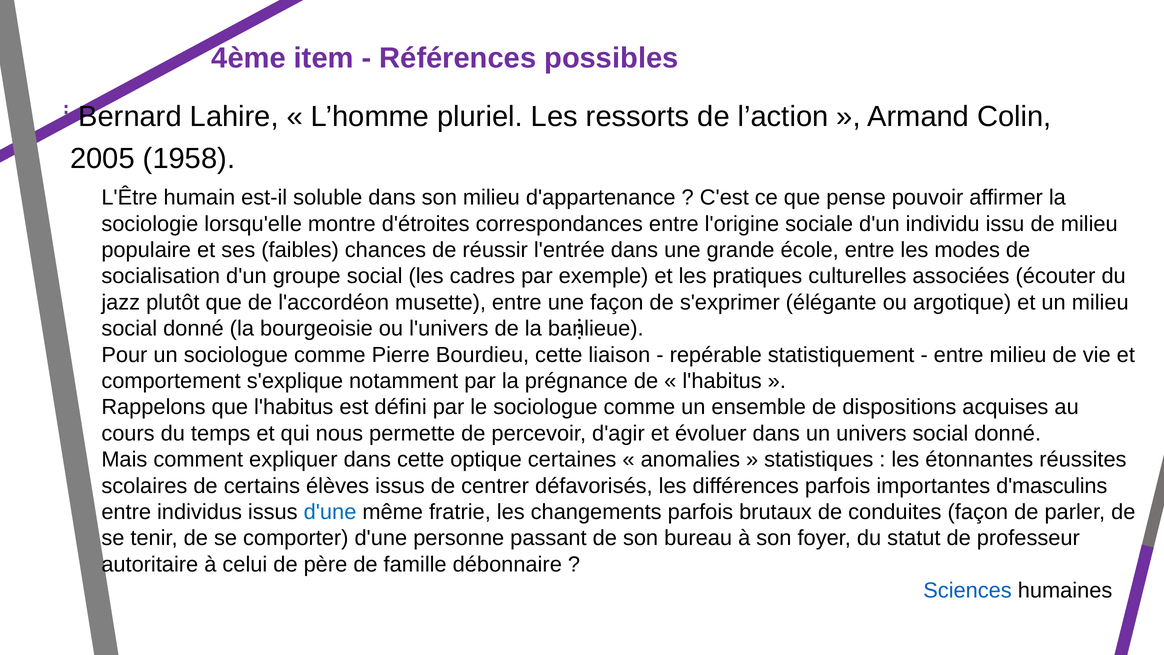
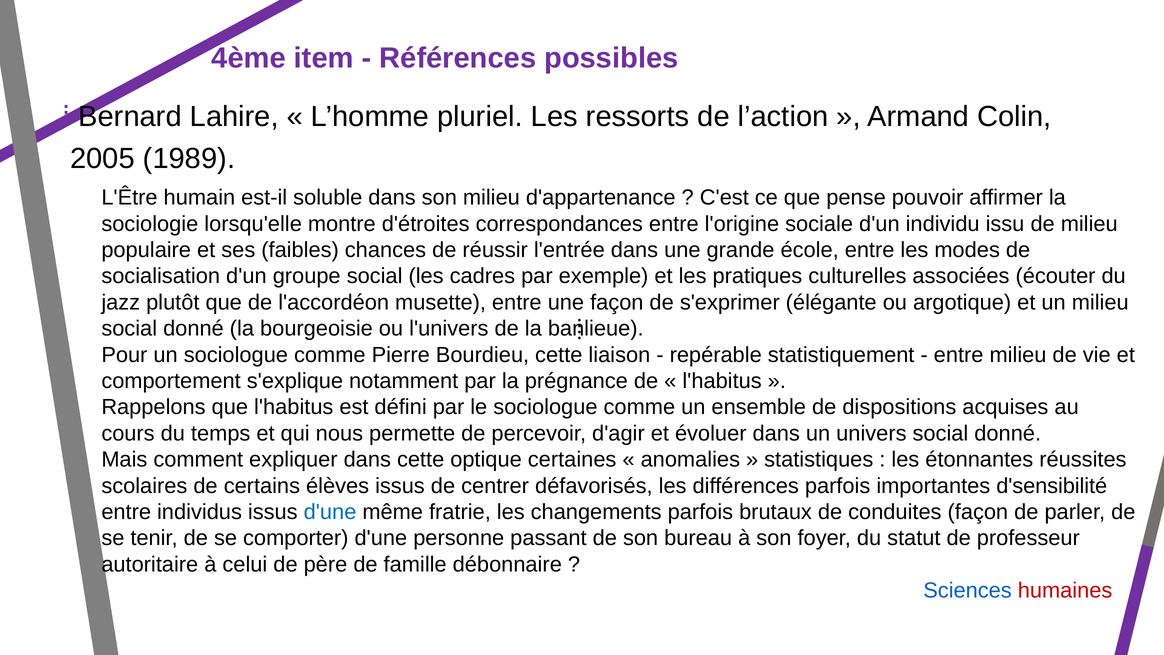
1958: 1958 -> 1989
d'masculins: d'masculins -> d'sensibilité
humaines colour: black -> red
